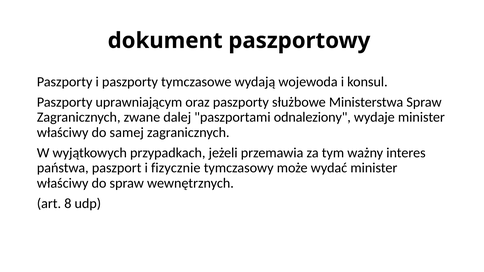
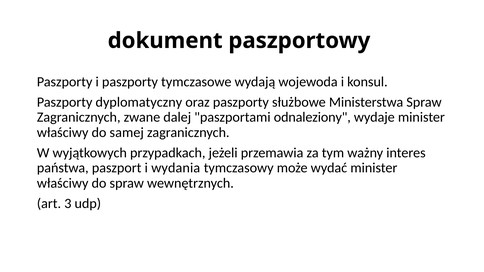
uprawniającym: uprawniającym -> dyplomatyczny
fizycznie: fizycznie -> wydania
8: 8 -> 3
